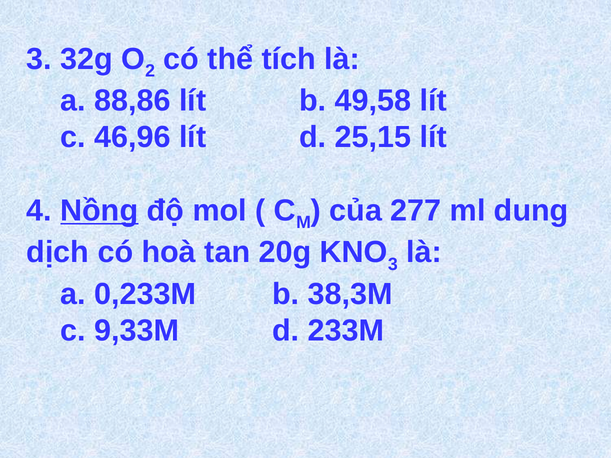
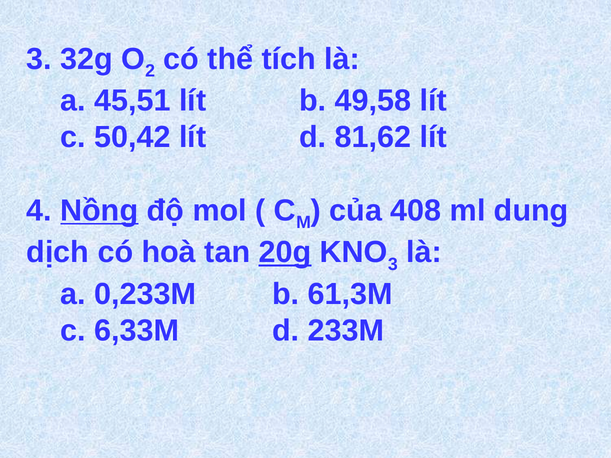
88,86: 88,86 -> 45,51
46,96: 46,96 -> 50,42
25,15: 25,15 -> 81,62
277: 277 -> 408
20g underline: none -> present
38,3M: 38,3M -> 61,3M
9,33M: 9,33M -> 6,33M
